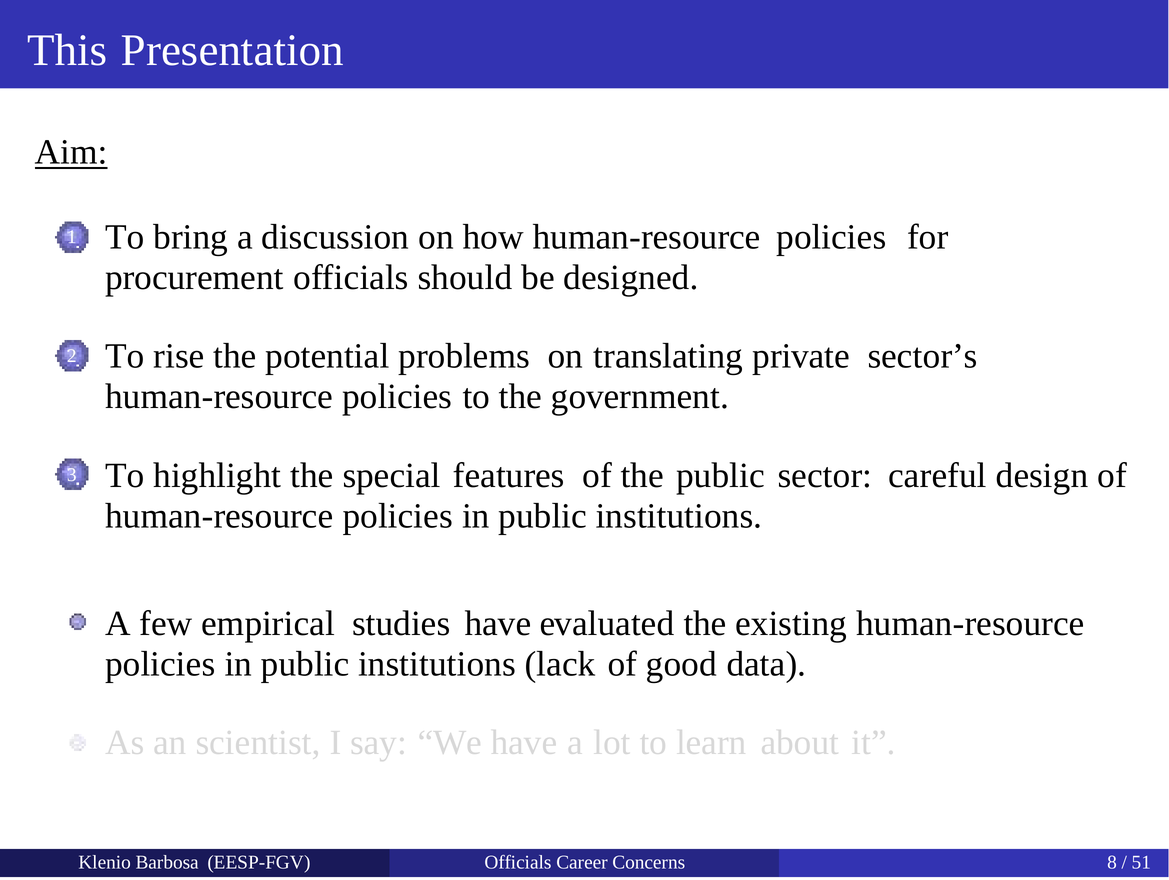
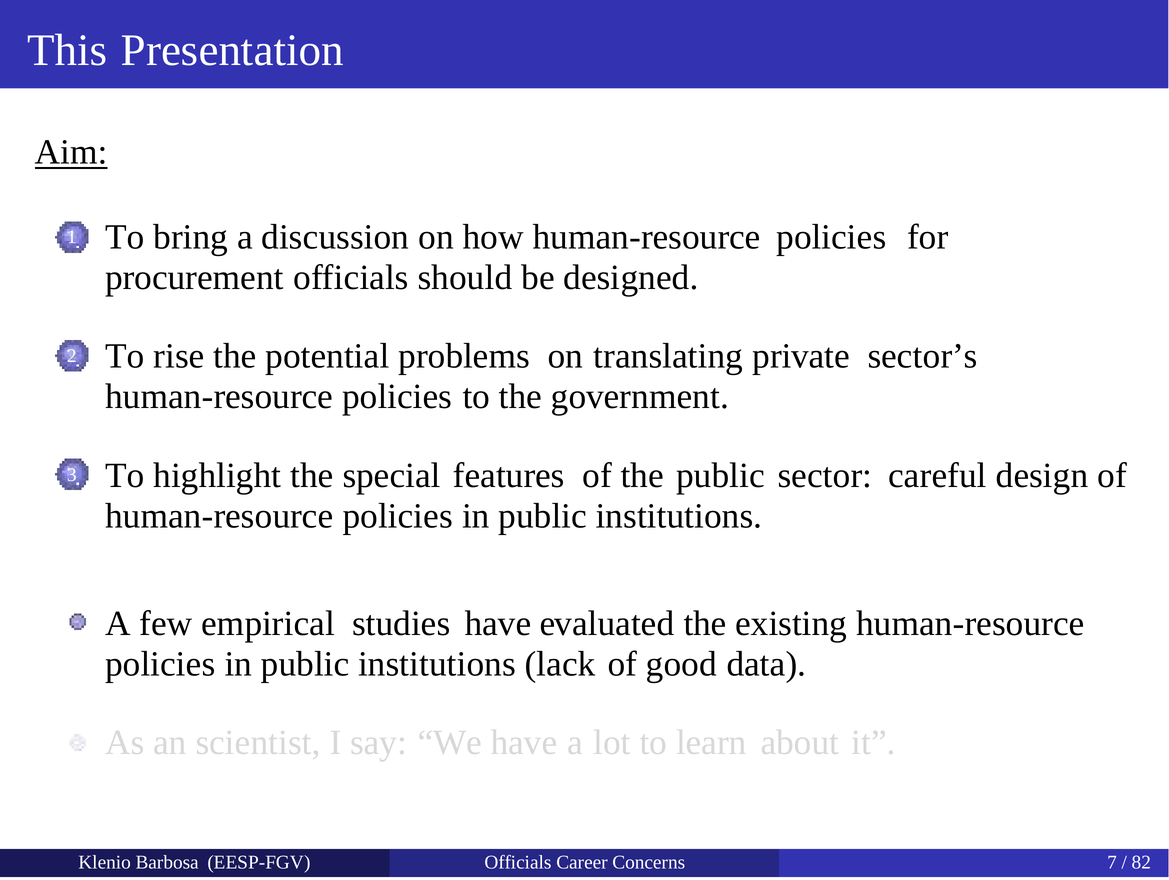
8: 8 -> 7
51: 51 -> 82
